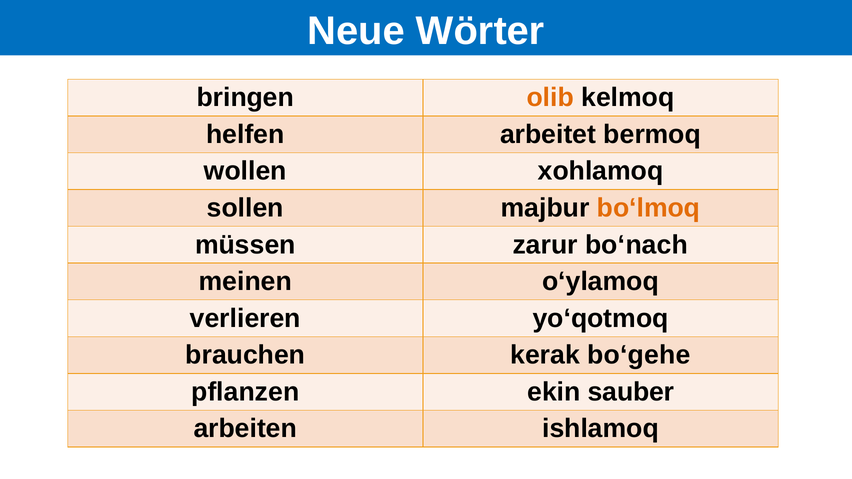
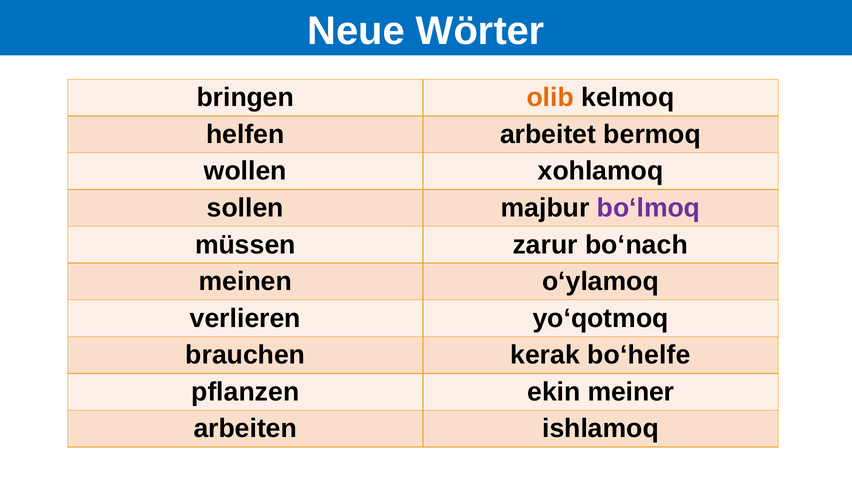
bo‘lmoq colour: orange -> purple
bo‘gehe: bo‘gehe -> bo‘helfe
sauber: sauber -> meiner
